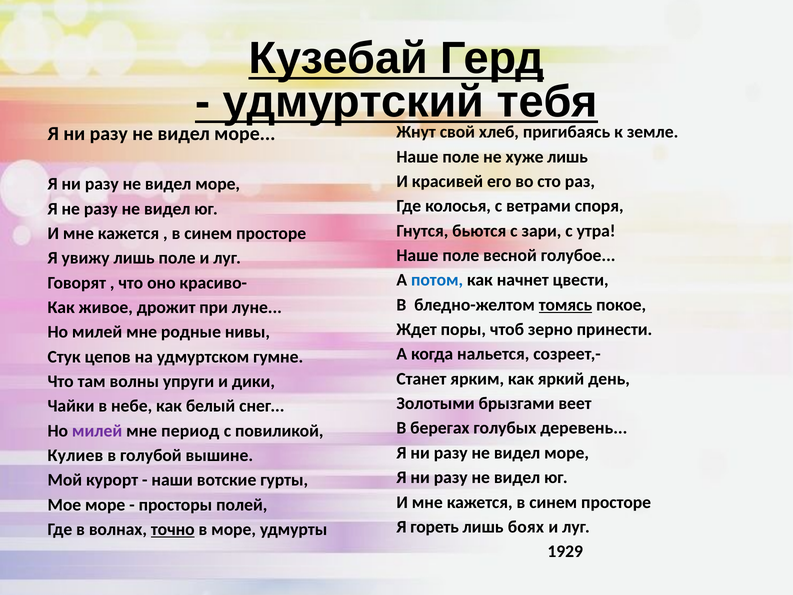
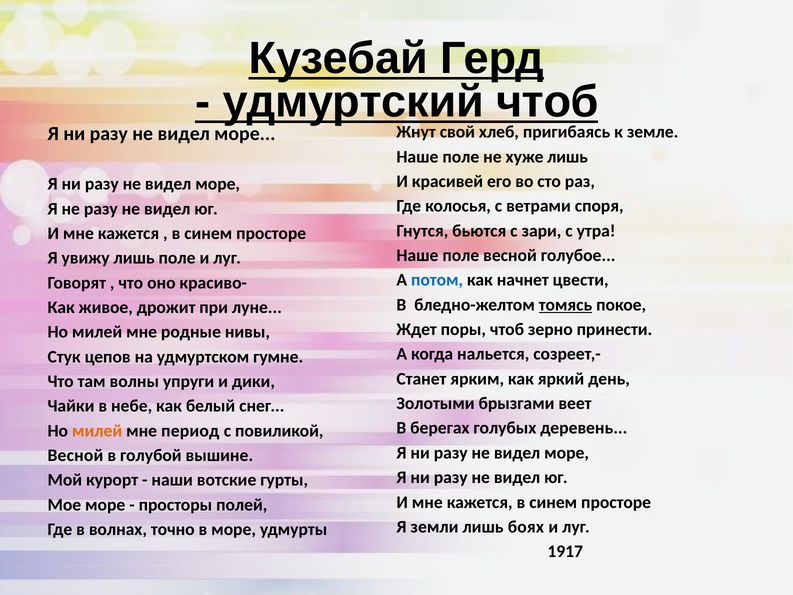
удмуртский тебя: тебя -> чтоб
милей at (97, 431) colour: purple -> orange
Кулиев at (75, 455): Кулиев -> Весной
гореть: гореть -> земли
точно underline: present -> none
1929: 1929 -> 1917
